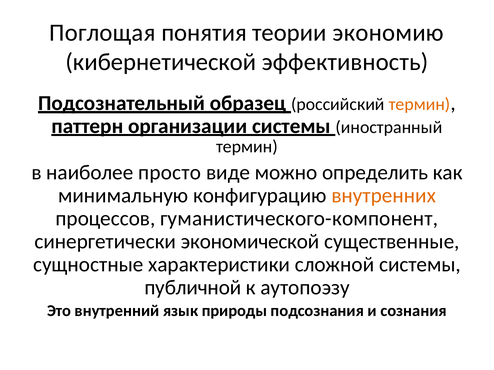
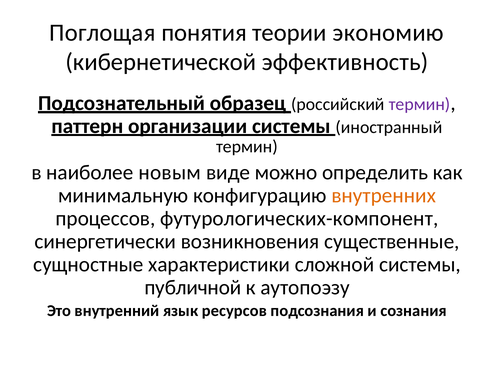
термин at (420, 104) colour: orange -> purple
просто: просто -> новым
гуманистического-компонент: гуманистического-компонент -> футурологических-компонент
экономической: экономической -> возникновения
природы: природы -> ресурсов
